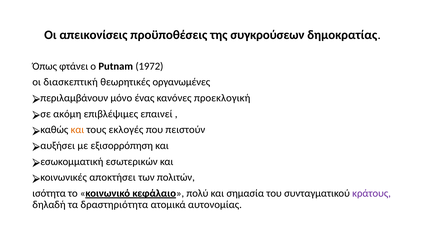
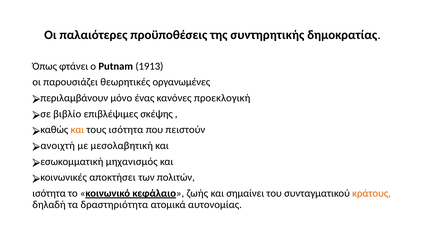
απεικονίσεις: απεικονίσεις -> παλαιότερες
συγκρούσεων: συγκρούσεων -> συντηρητικής
1972: 1972 -> 1913
διασκεπτική: διασκεπτική -> παρουσιάζει
ακόμη: ακόμη -> βιβλίο
επαινεί: επαινεί -> σκέψης
τους εκλογές: εκλογές -> ισότητα
αυξήσει: αυξήσει -> ανοιχτή
εξισορρόπηση: εξισορρόπηση -> μεσολαβητική
εσωτερικών: εσωτερικών -> μηχανισμός
πολύ: πολύ -> ζωής
σημασία: σημασία -> σημαίνει
κράτους colour: purple -> orange
